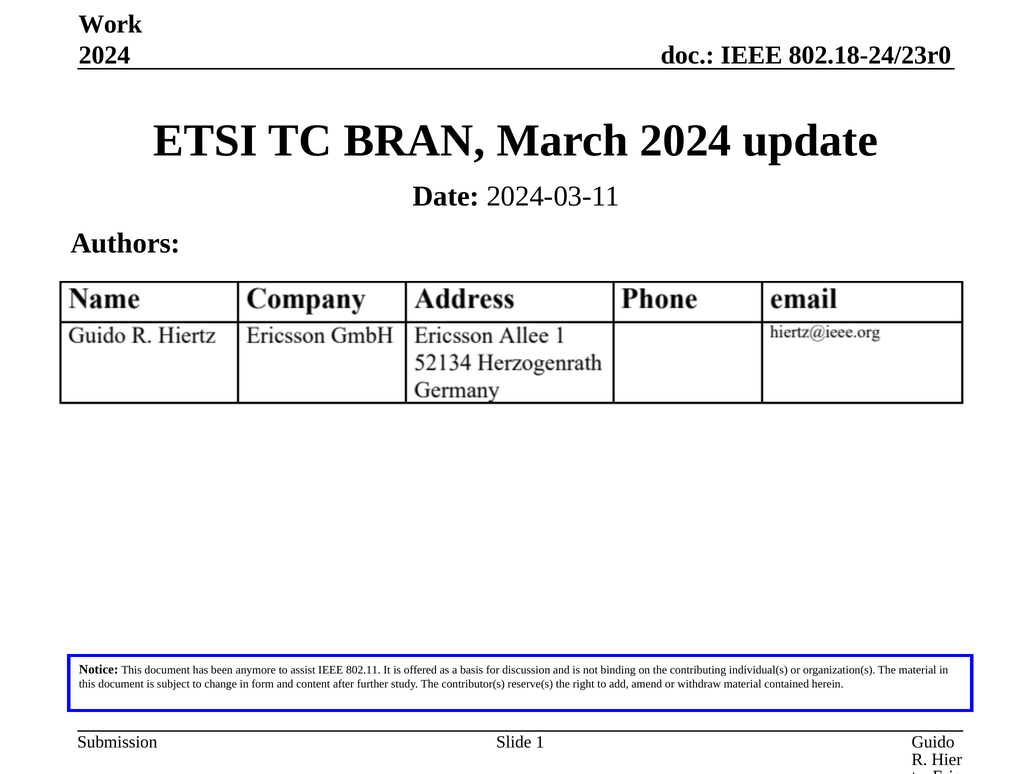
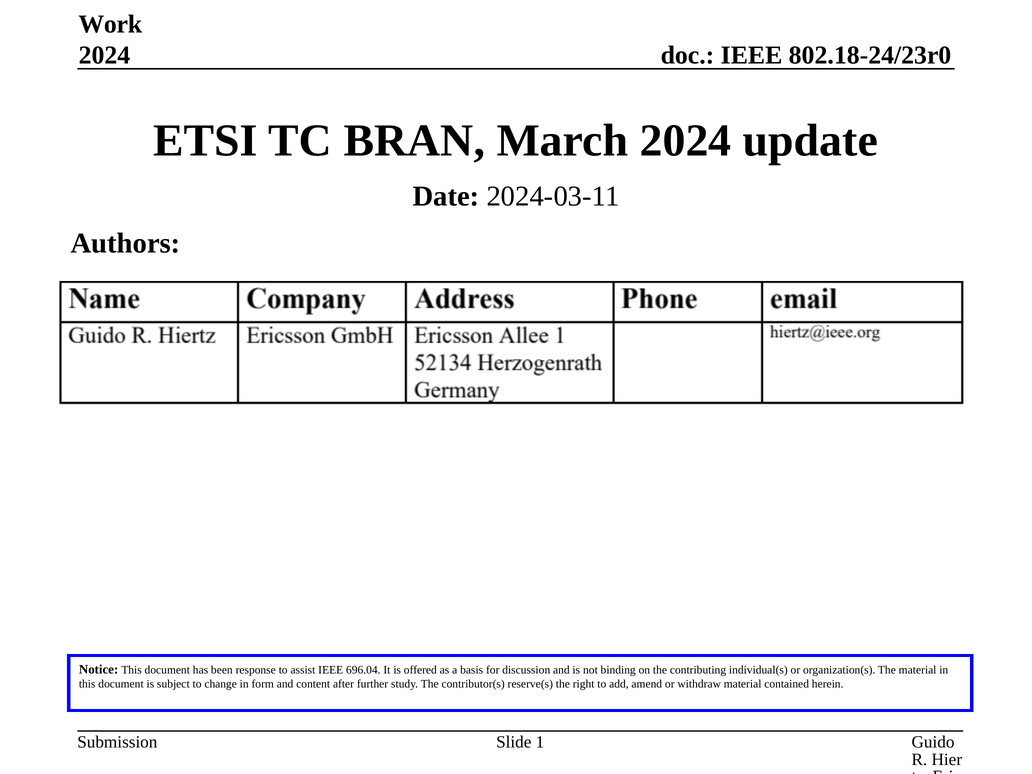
anymore: anymore -> response
802.11: 802.11 -> 696.04
